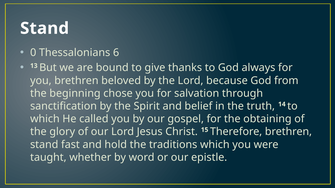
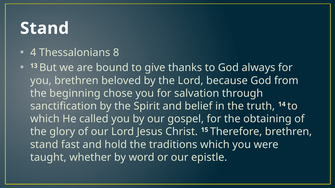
0: 0 -> 4
6: 6 -> 8
